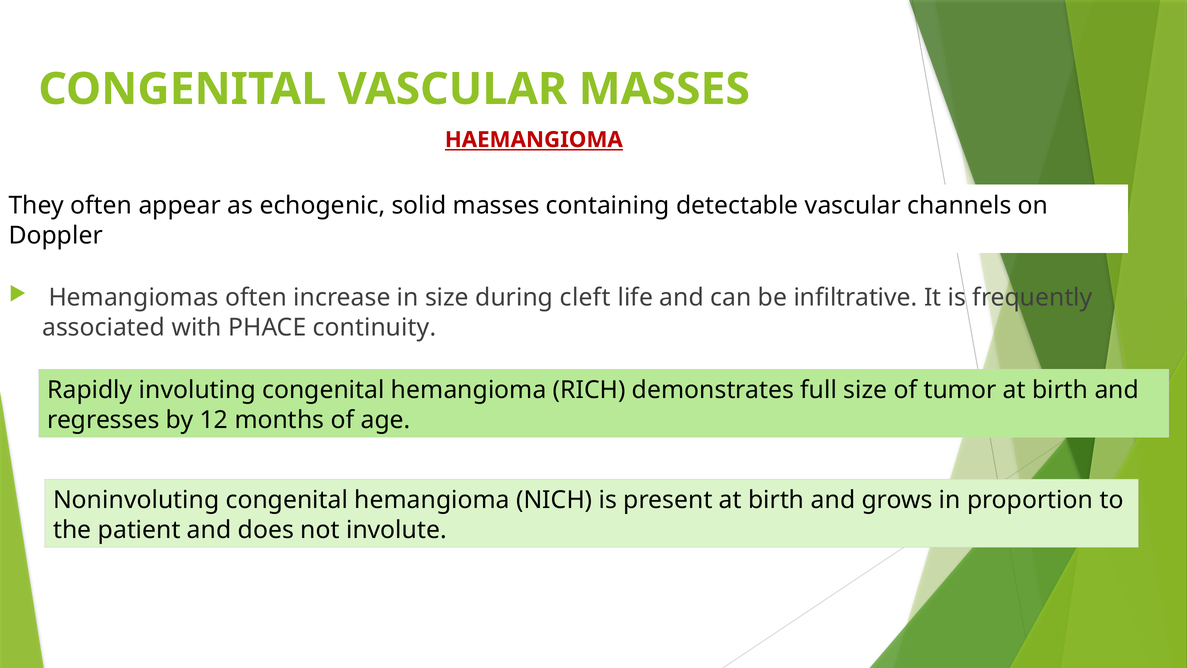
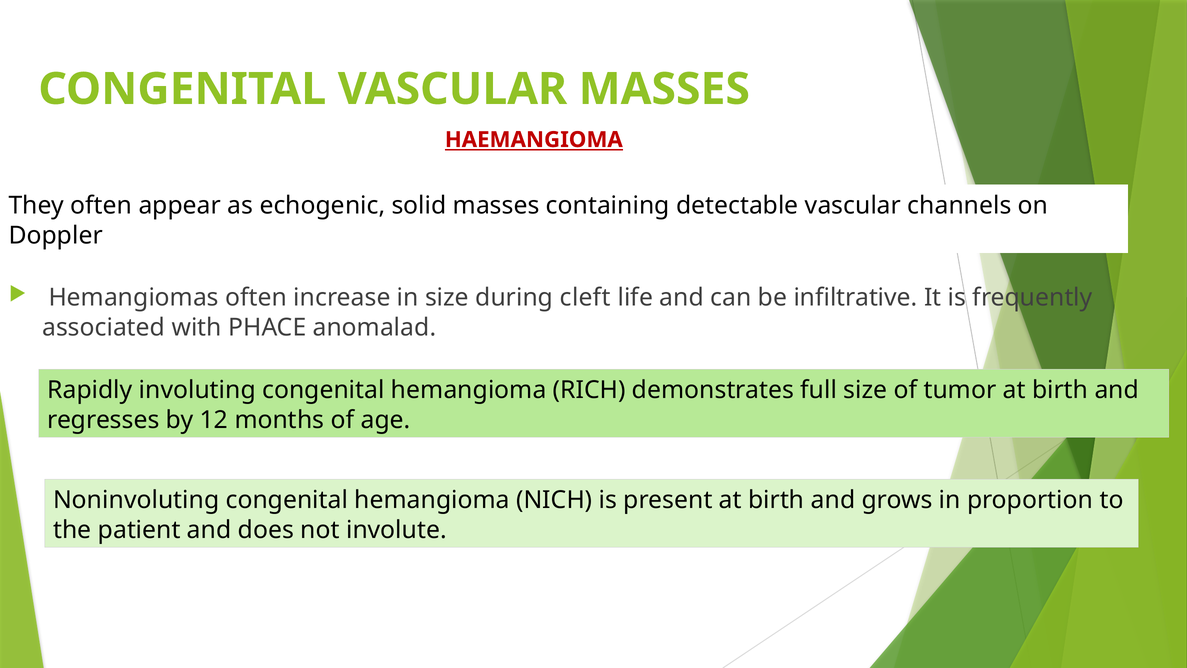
continuity: continuity -> anomalad
